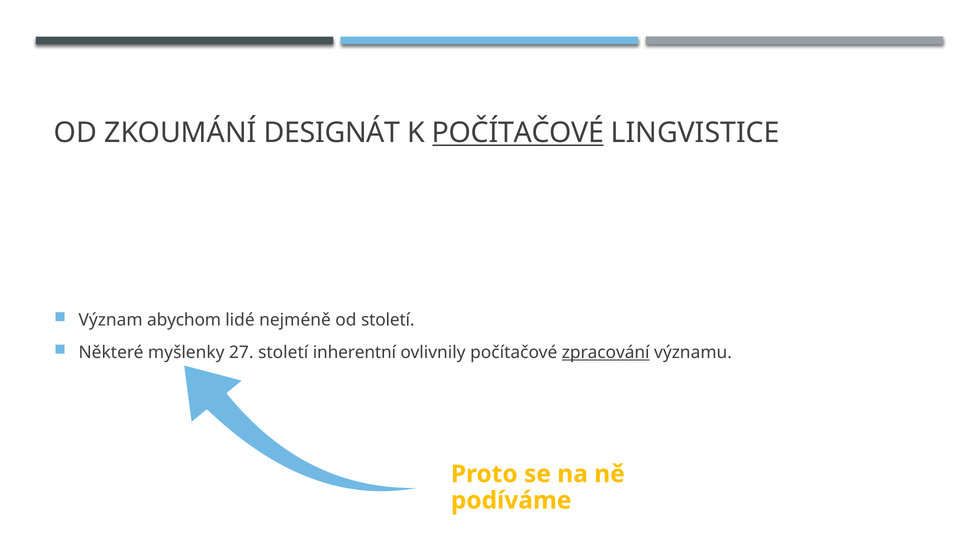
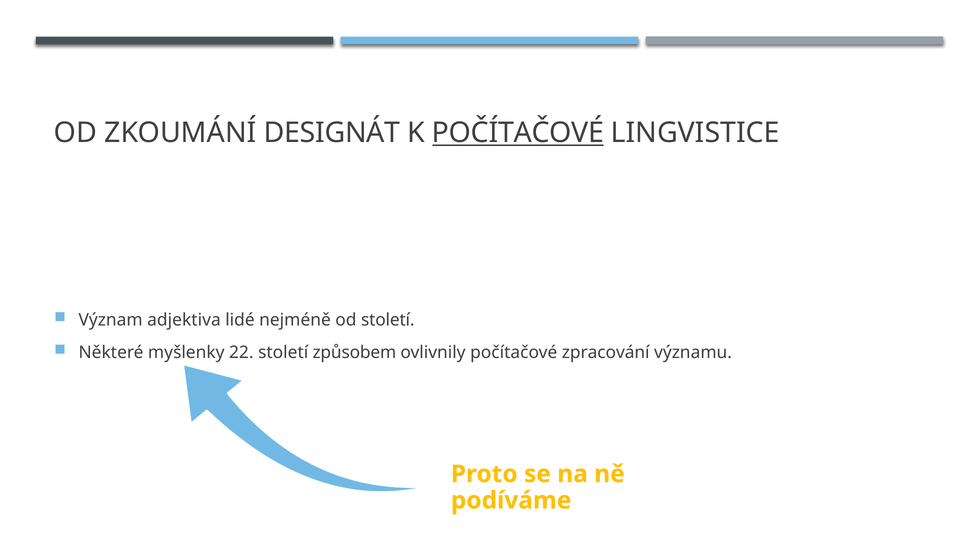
abychom: abychom -> adjektiva
27: 27 -> 22
inherentní: inherentní -> způsobem
zpracování underline: present -> none
